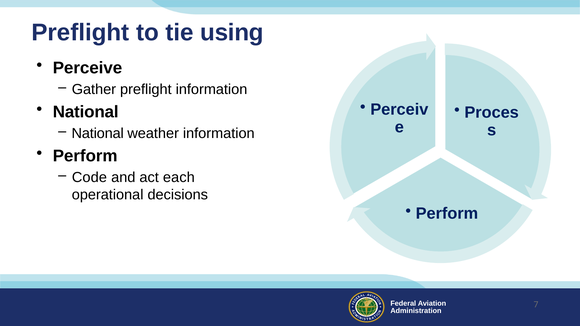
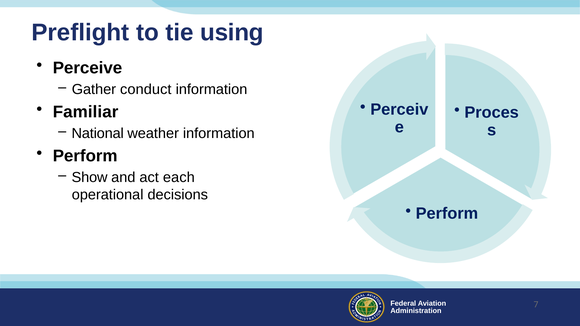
Gather preflight: preflight -> conduct
National at (86, 112): National -> Familiar
Code: Code -> Show
